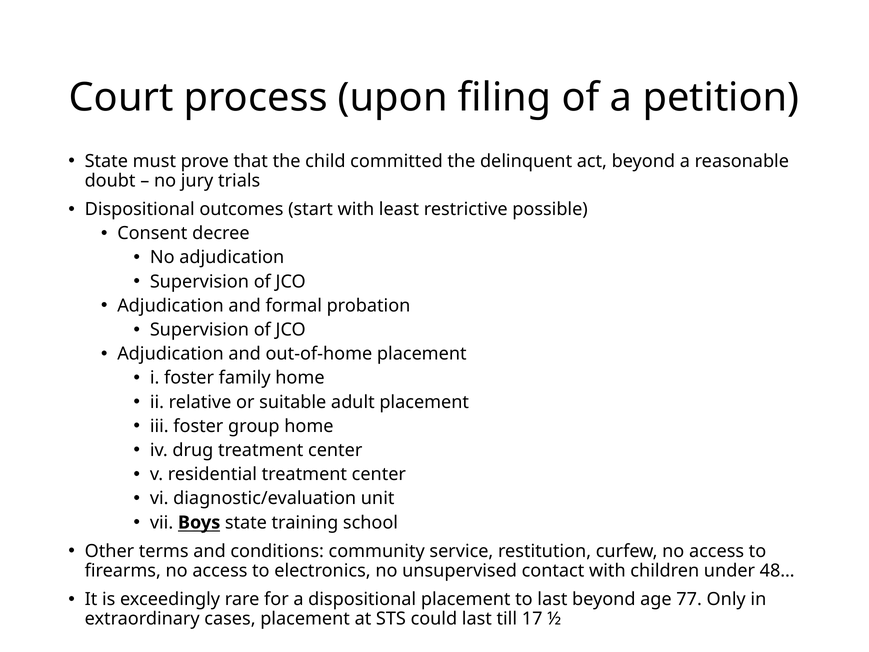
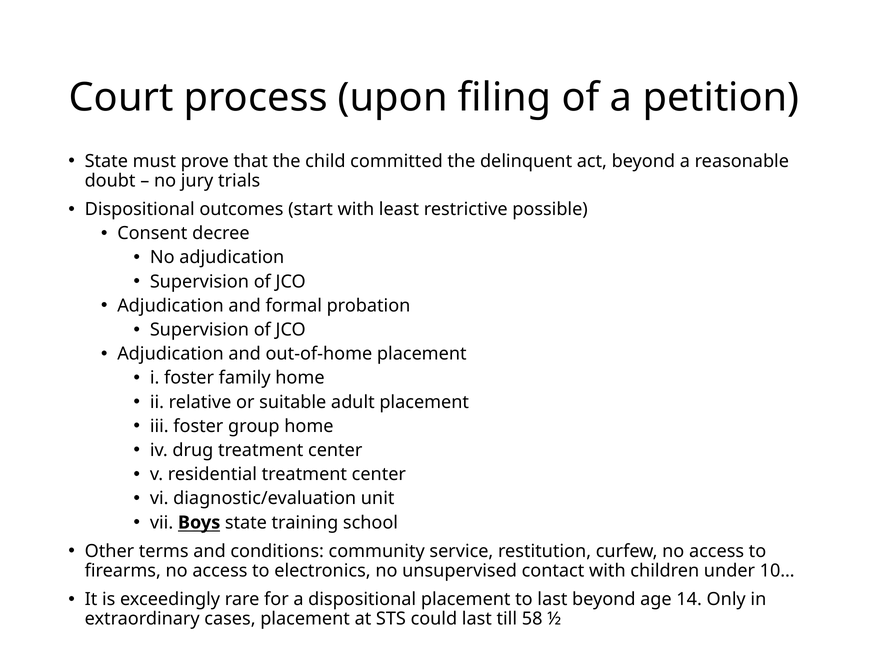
48…: 48… -> 10…
77: 77 -> 14
17: 17 -> 58
